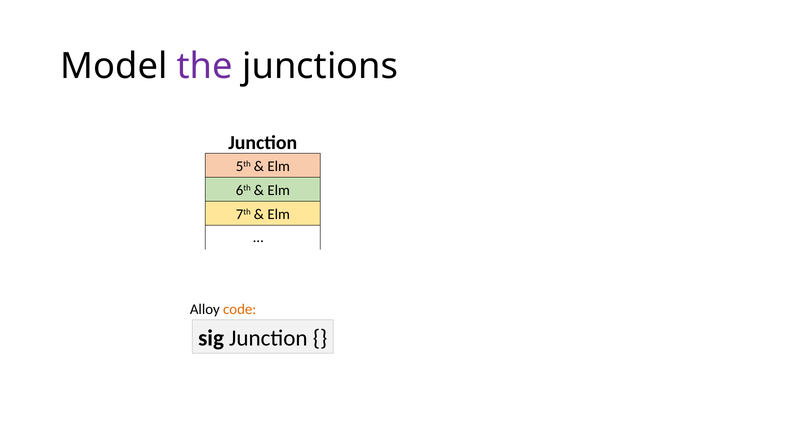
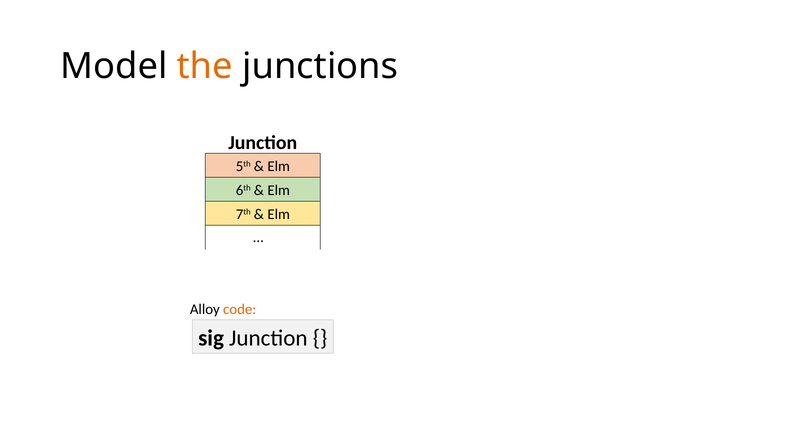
the colour: purple -> orange
